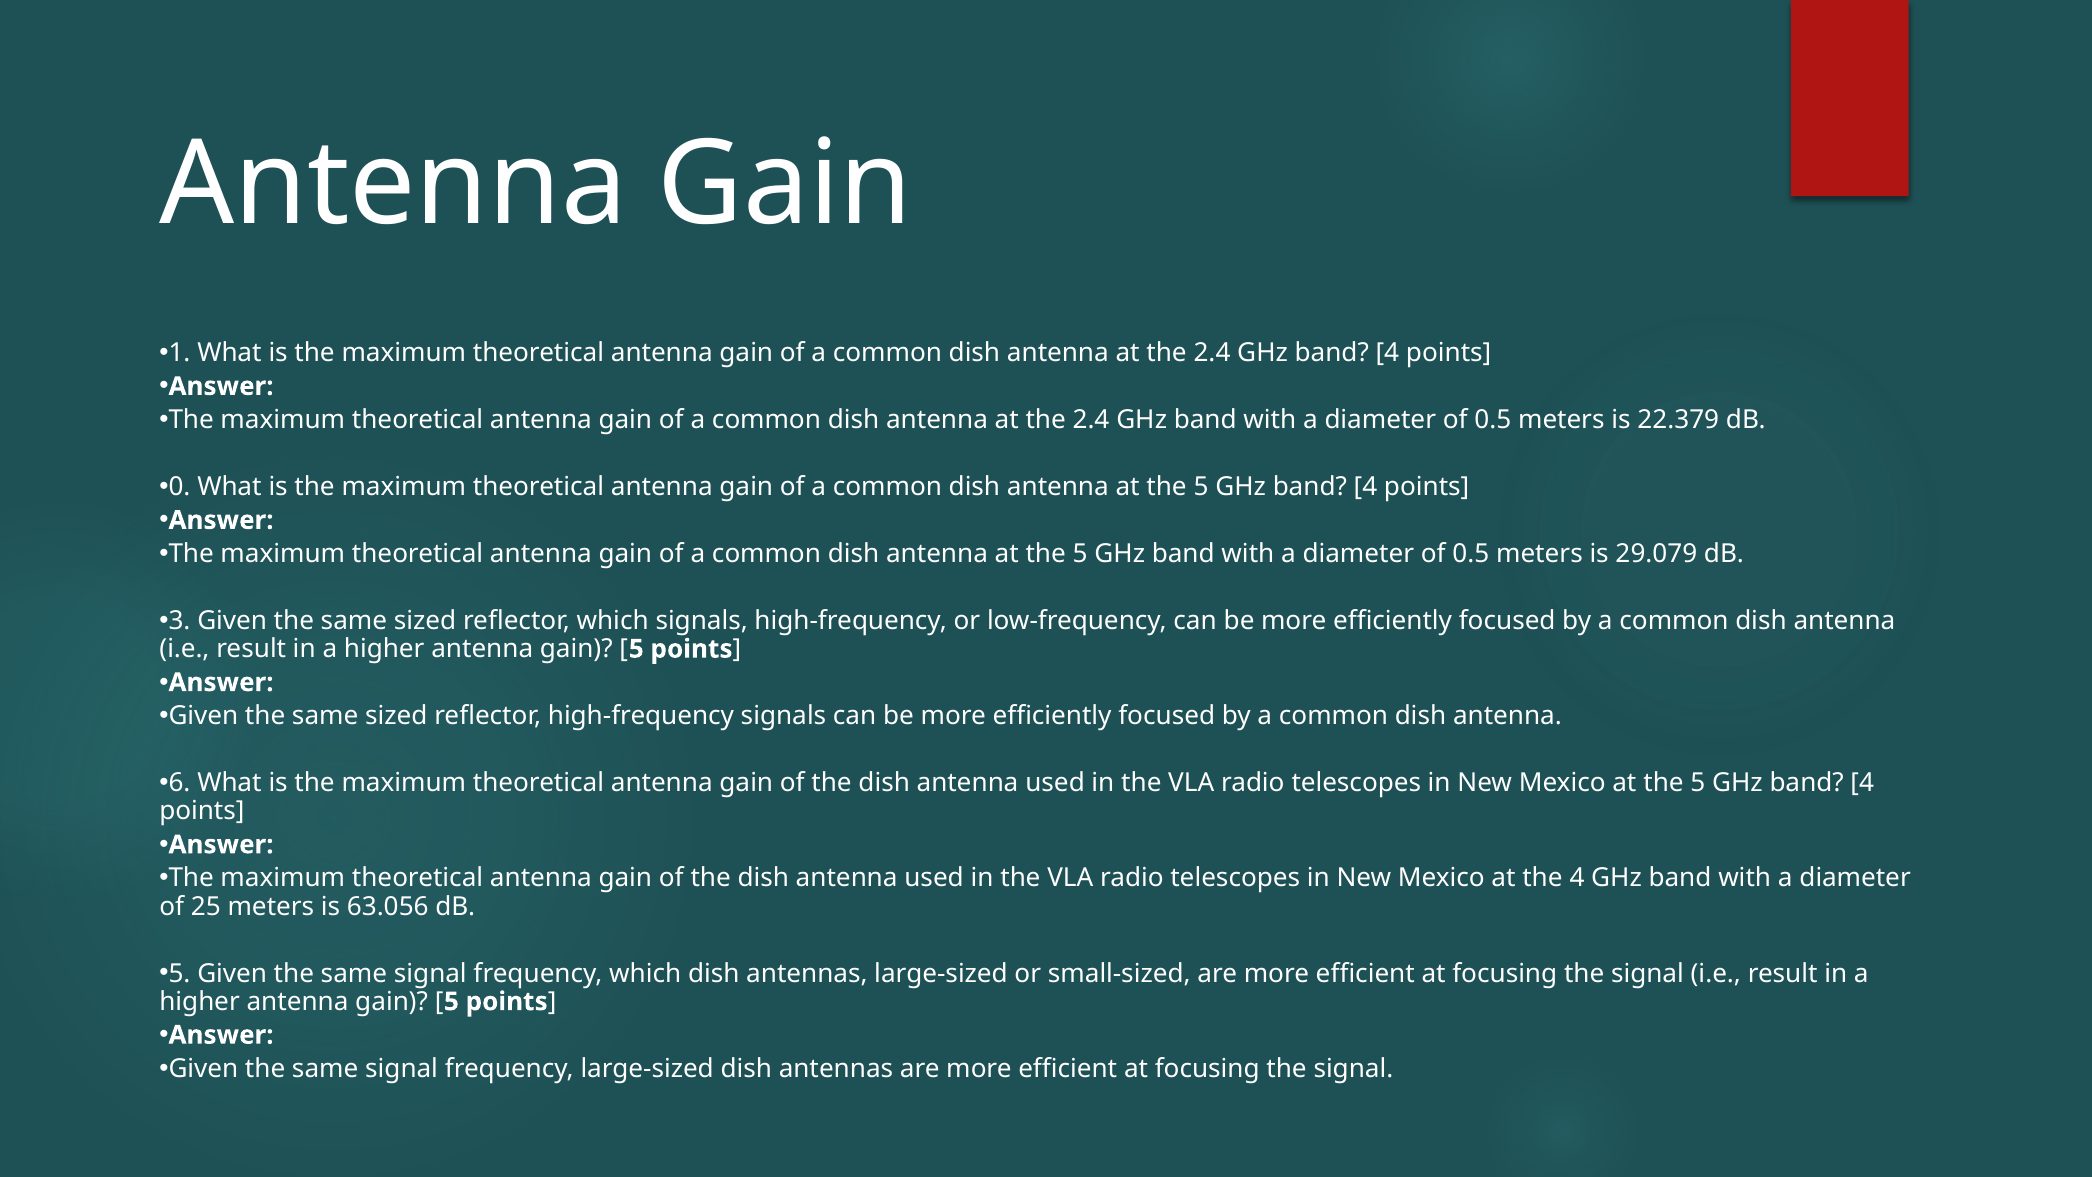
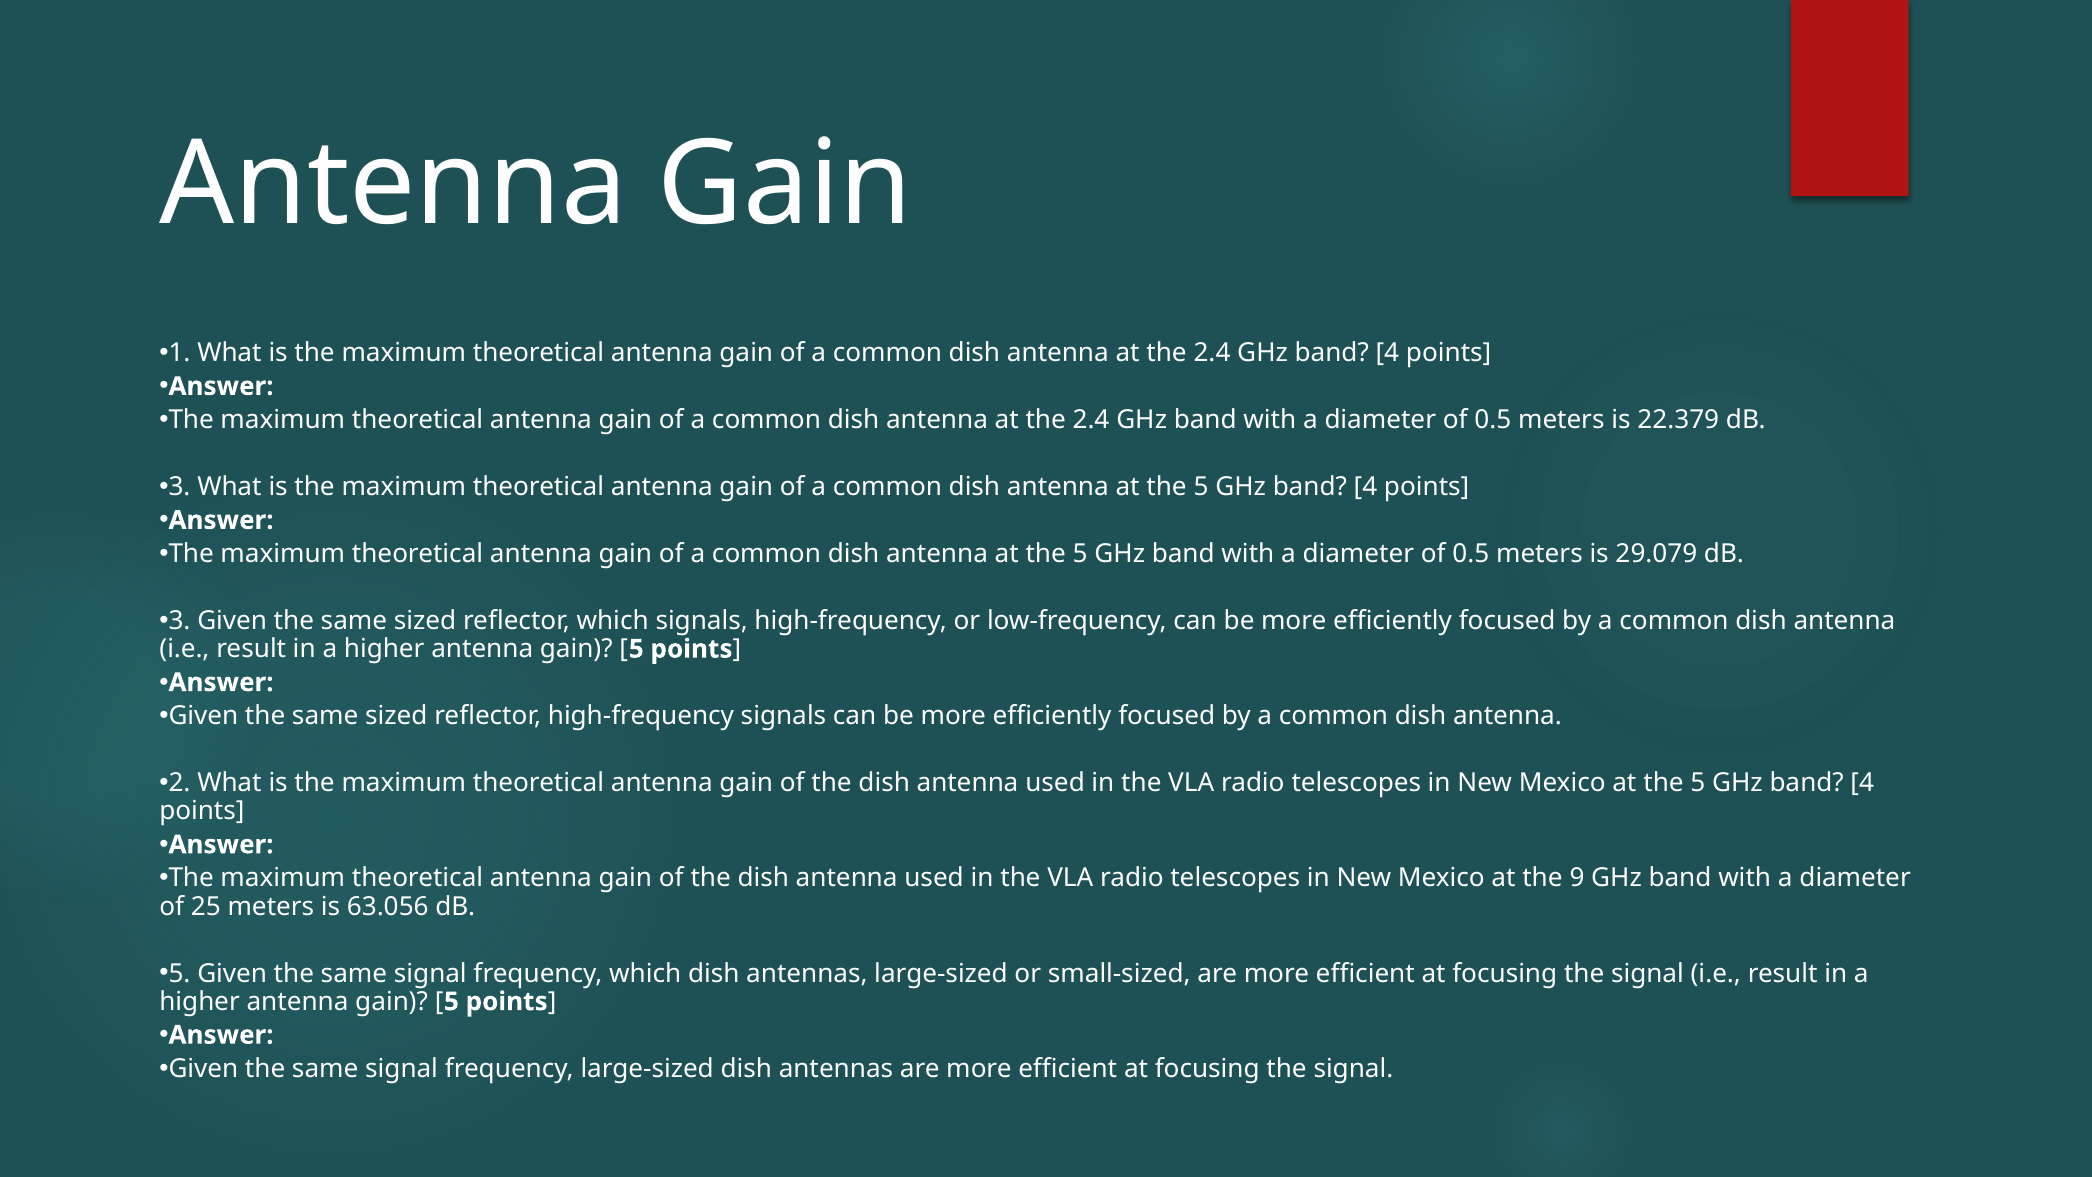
0 at (179, 487): 0 -> 3
6: 6 -> 2
the 4: 4 -> 9
